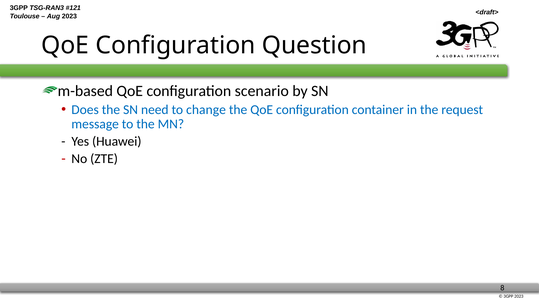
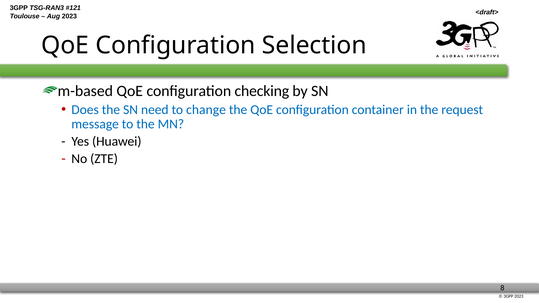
Question: Question -> Selection
scenario: scenario -> checking
